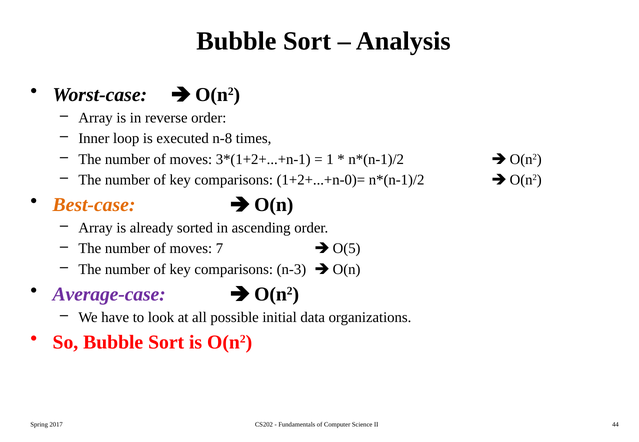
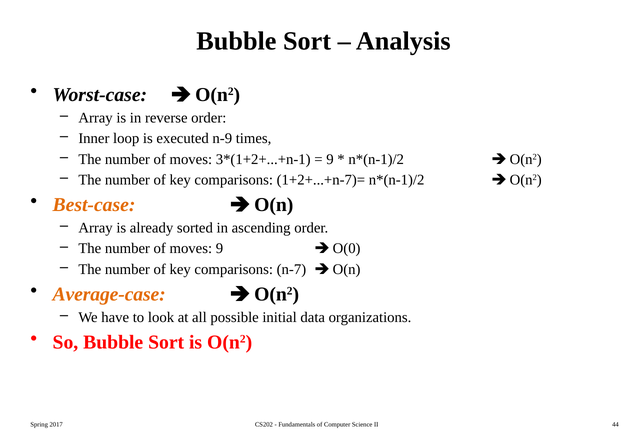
n-8: n-8 -> n-9
1 at (330, 159): 1 -> 9
1+2+...+n-0)=: 1+2+...+n-0)= -> 1+2+...+n-7)=
moves 7: 7 -> 9
O(5: O(5 -> O(0
n-3: n-3 -> n-7
Average-case colour: purple -> orange
